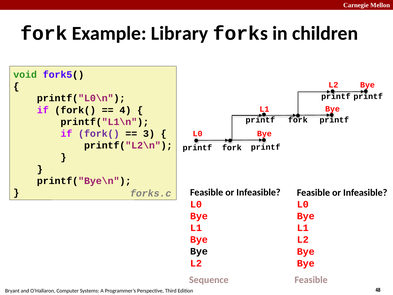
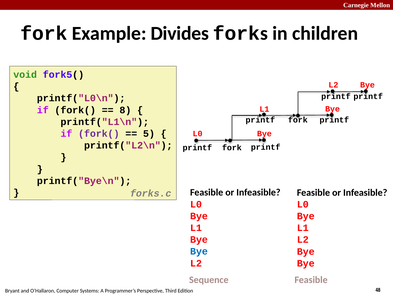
Library: Library -> Divides
4: 4 -> 8
3: 3 -> 5
Bye at (199, 251) colour: black -> blue
